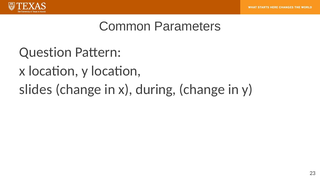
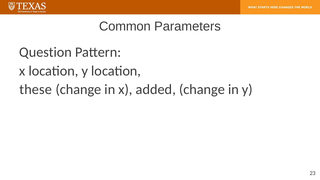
slides: slides -> these
during: during -> added
